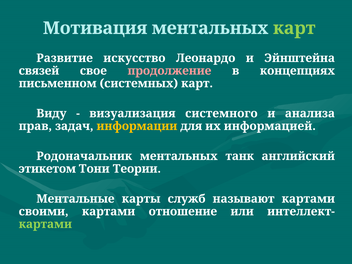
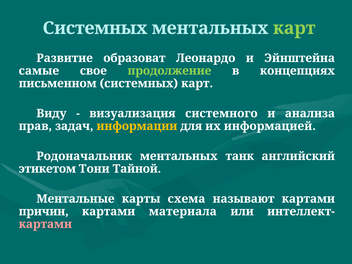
Мотивация at (95, 28): Мотивация -> Системных
искусство: искусство -> образоват
связей: связей -> самые
продолжение colour: pink -> light green
Теории: Теории -> Тайной
служб: служб -> схема
своими: своими -> причин
отношение: отношение -> материала
картами at (45, 224) colour: light green -> pink
